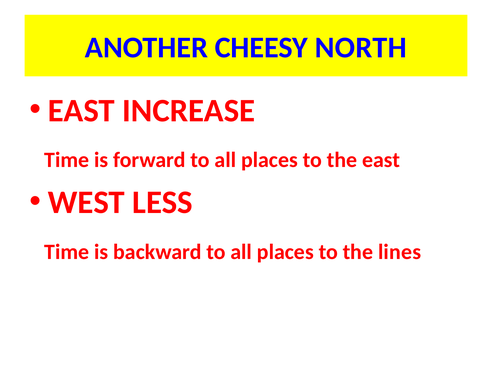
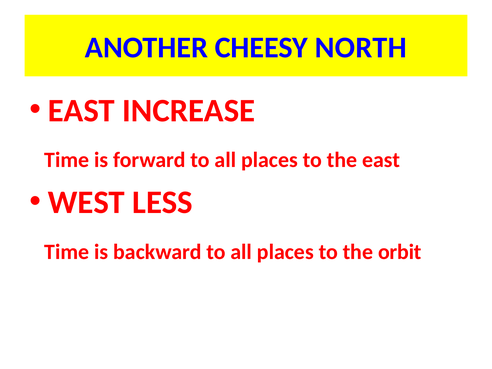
lines: lines -> orbit
